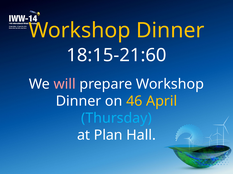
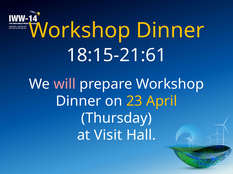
18:15-21:60: 18:15-21:60 -> 18:15-21:61
46: 46 -> 23
Thursday colour: light blue -> white
Plan: Plan -> Visit
